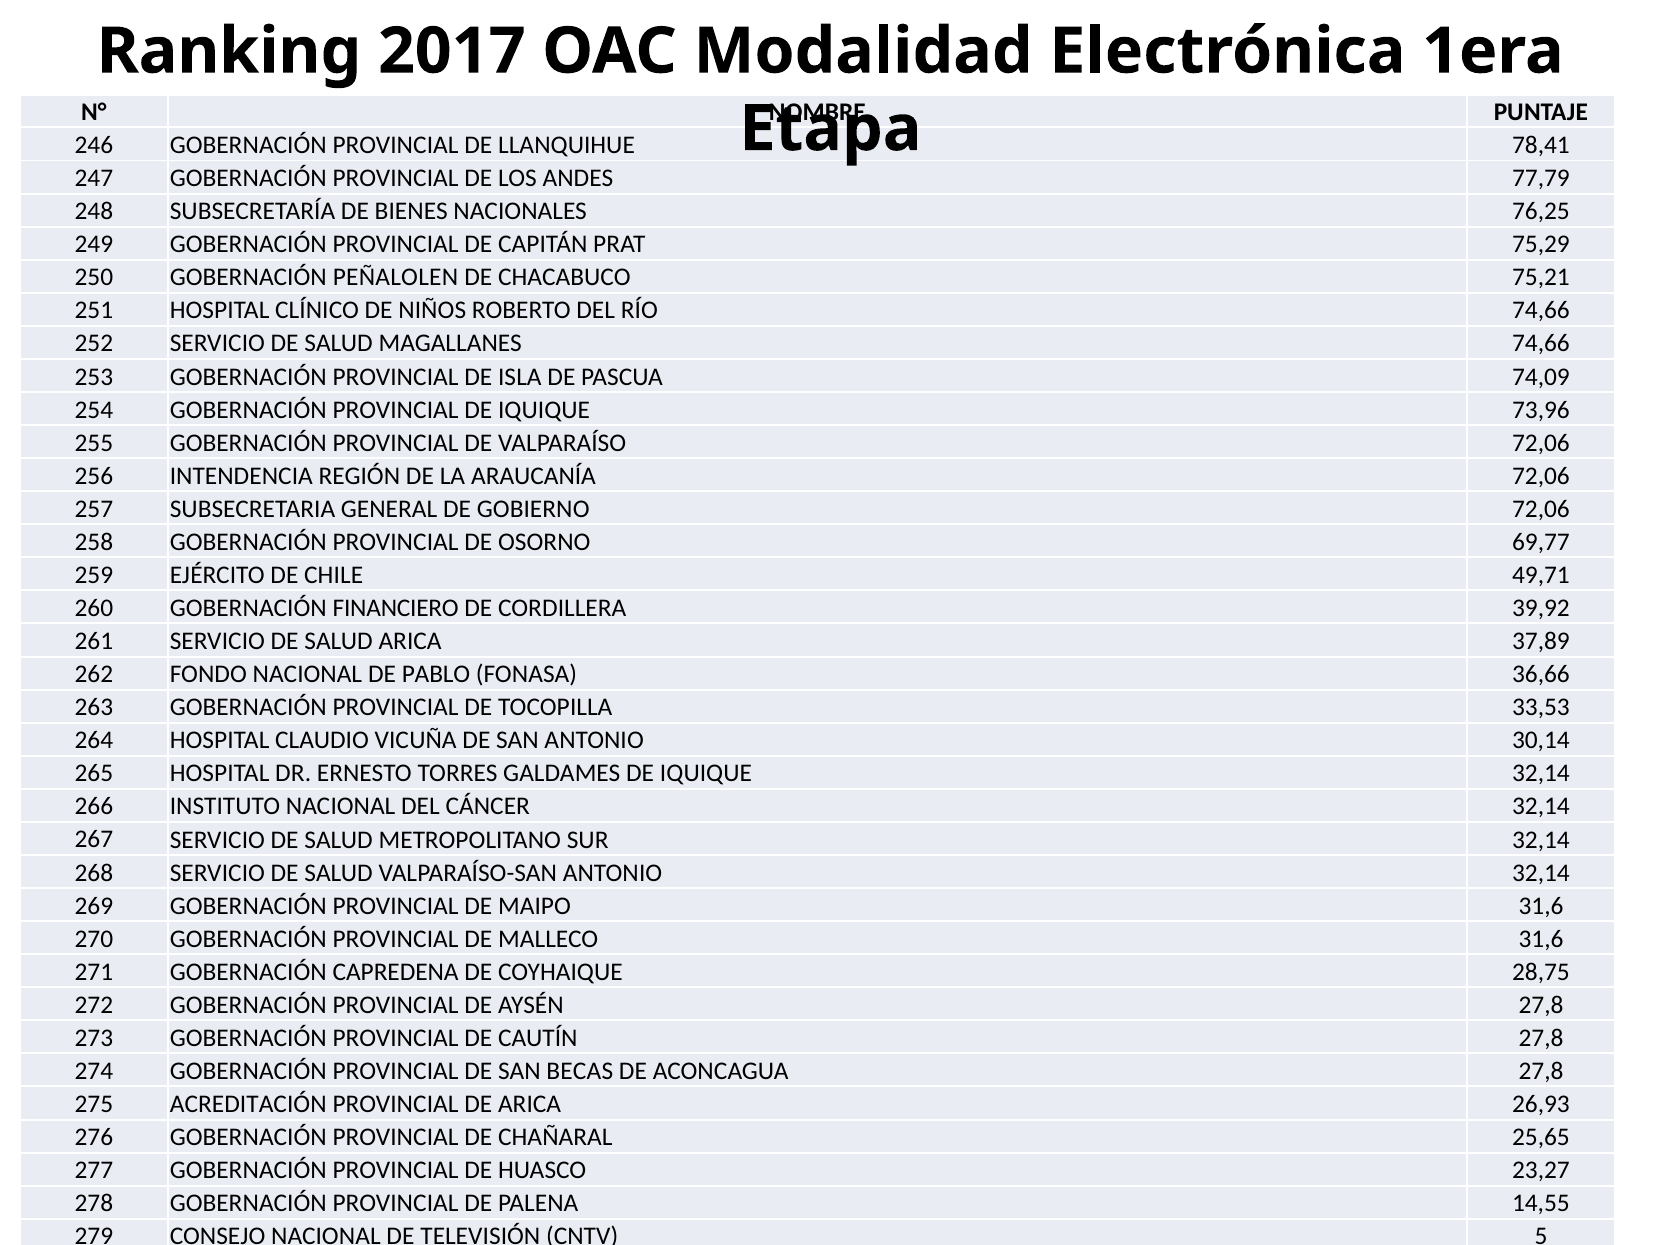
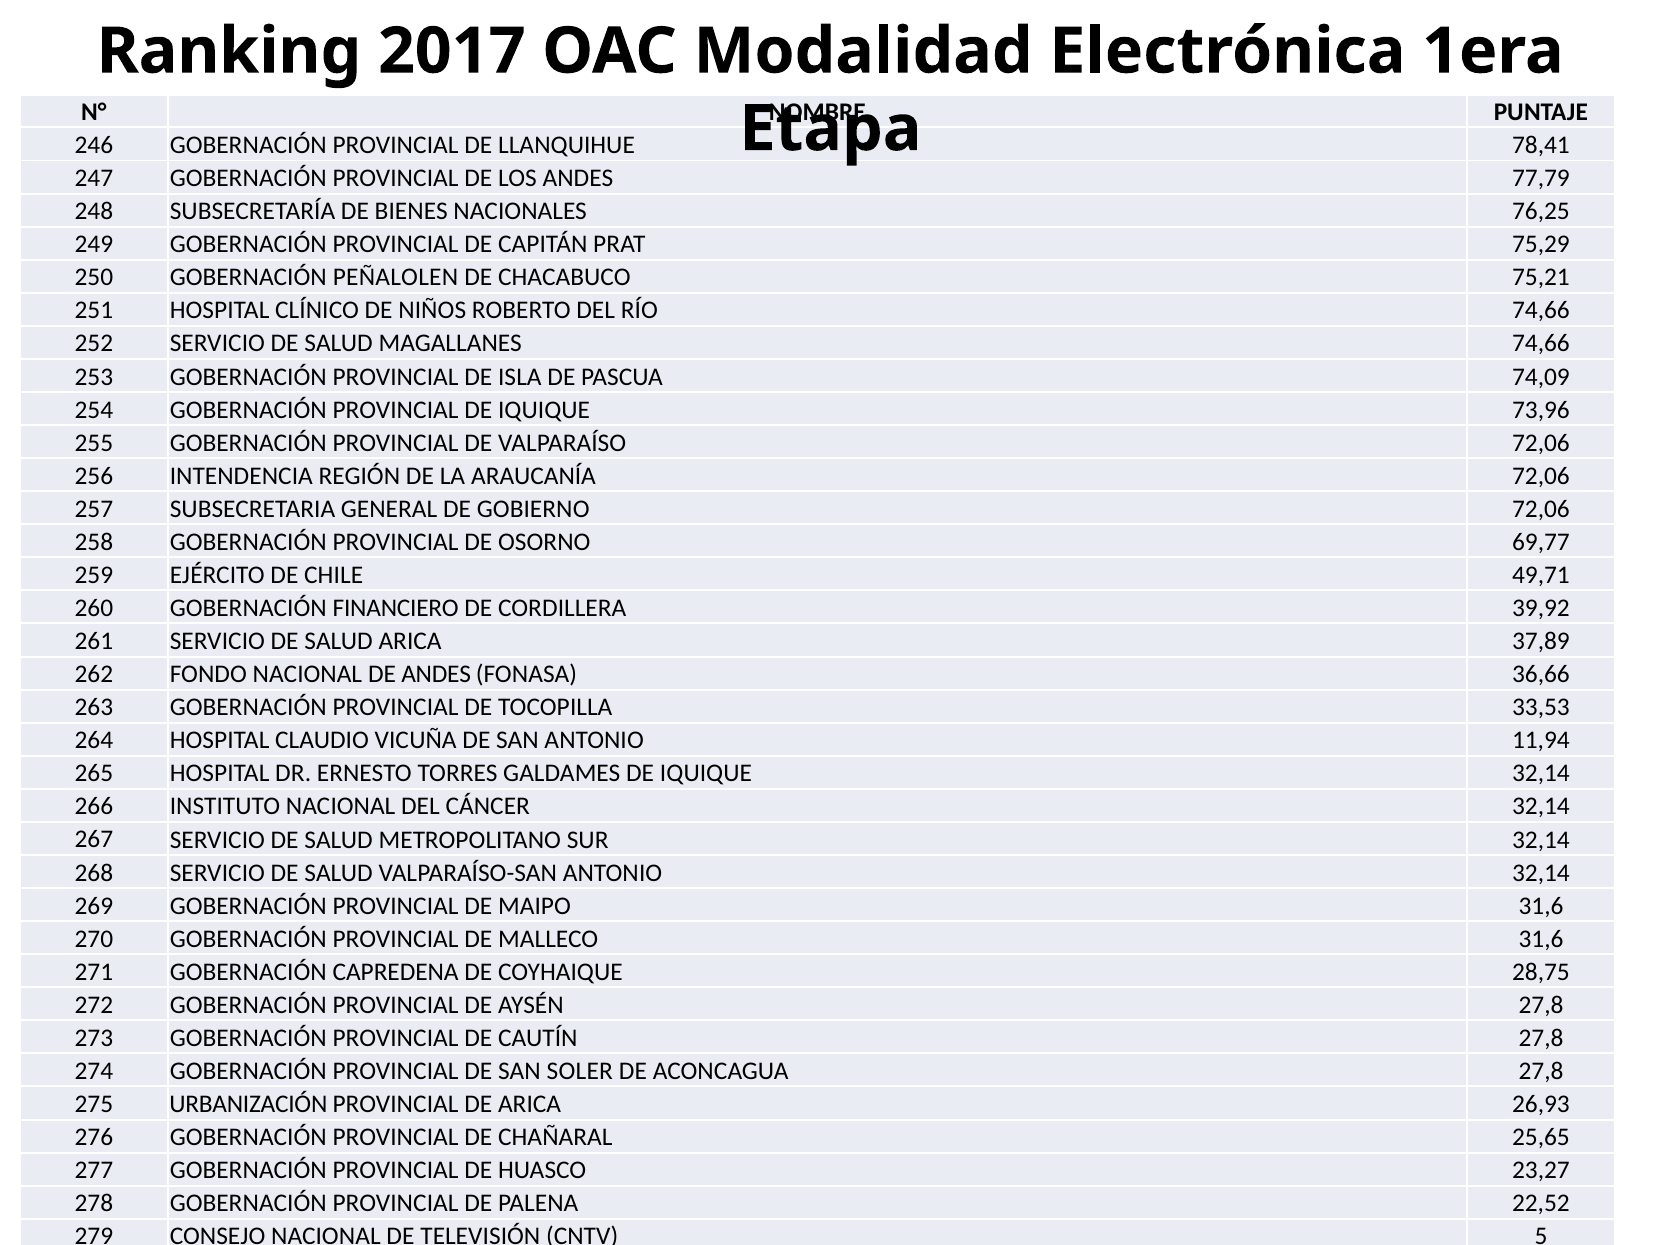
DE PABLO: PABLO -> ANDES
30,14: 30,14 -> 11,94
BECAS: BECAS -> SOLER
ACREDITACIÓN: ACREDITACIÓN -> URBANIZACIÓN
14,55: 14,55 -> 22,52
